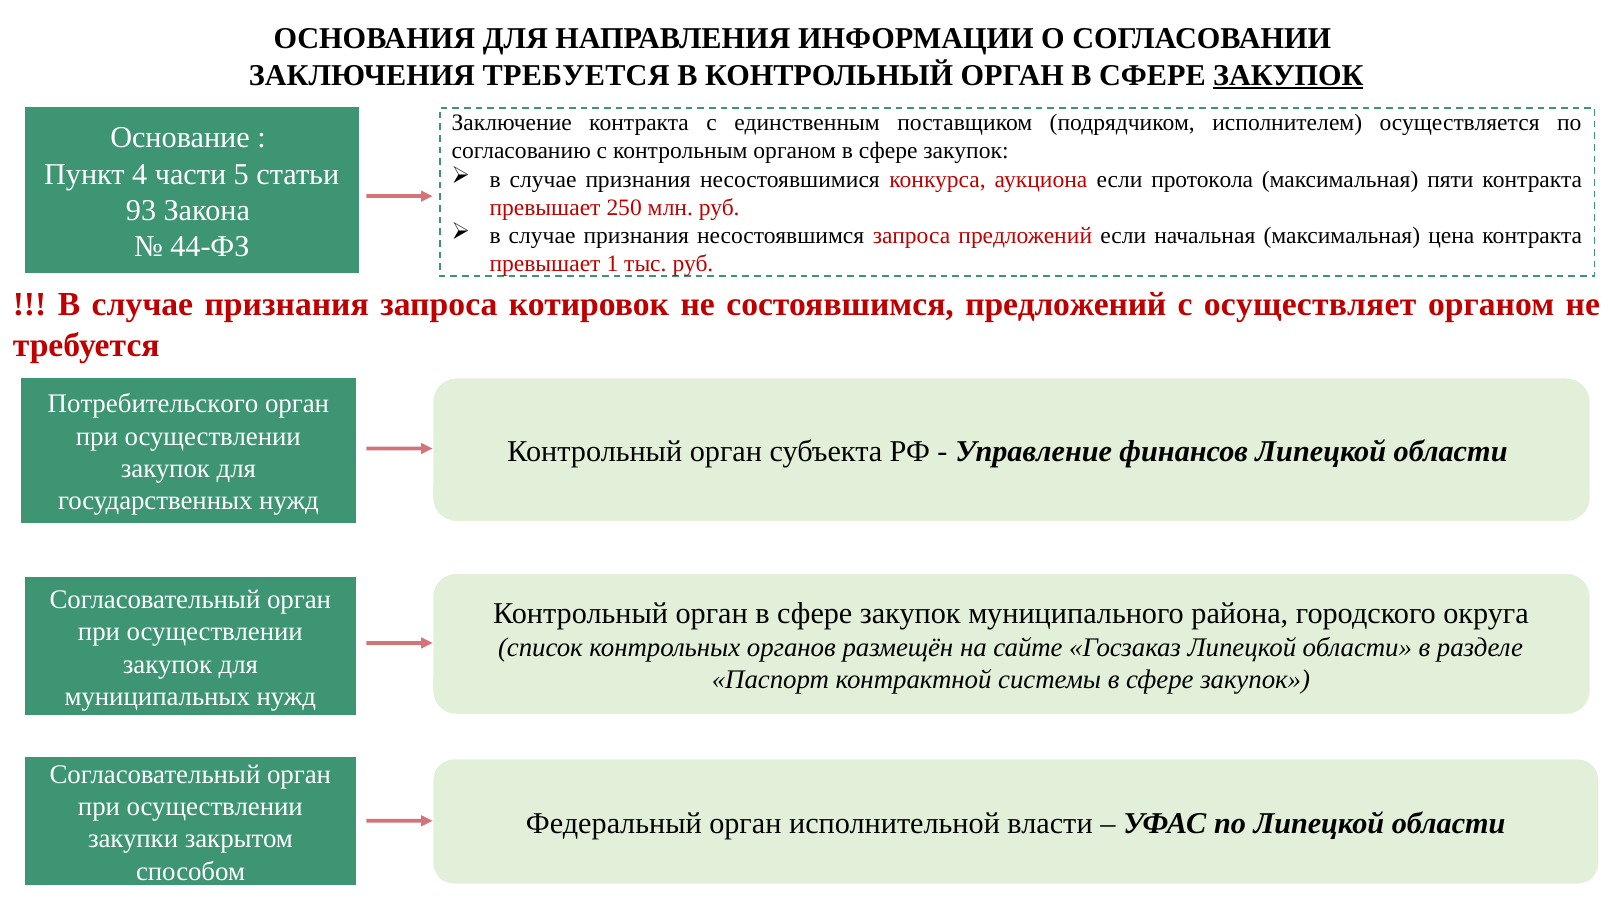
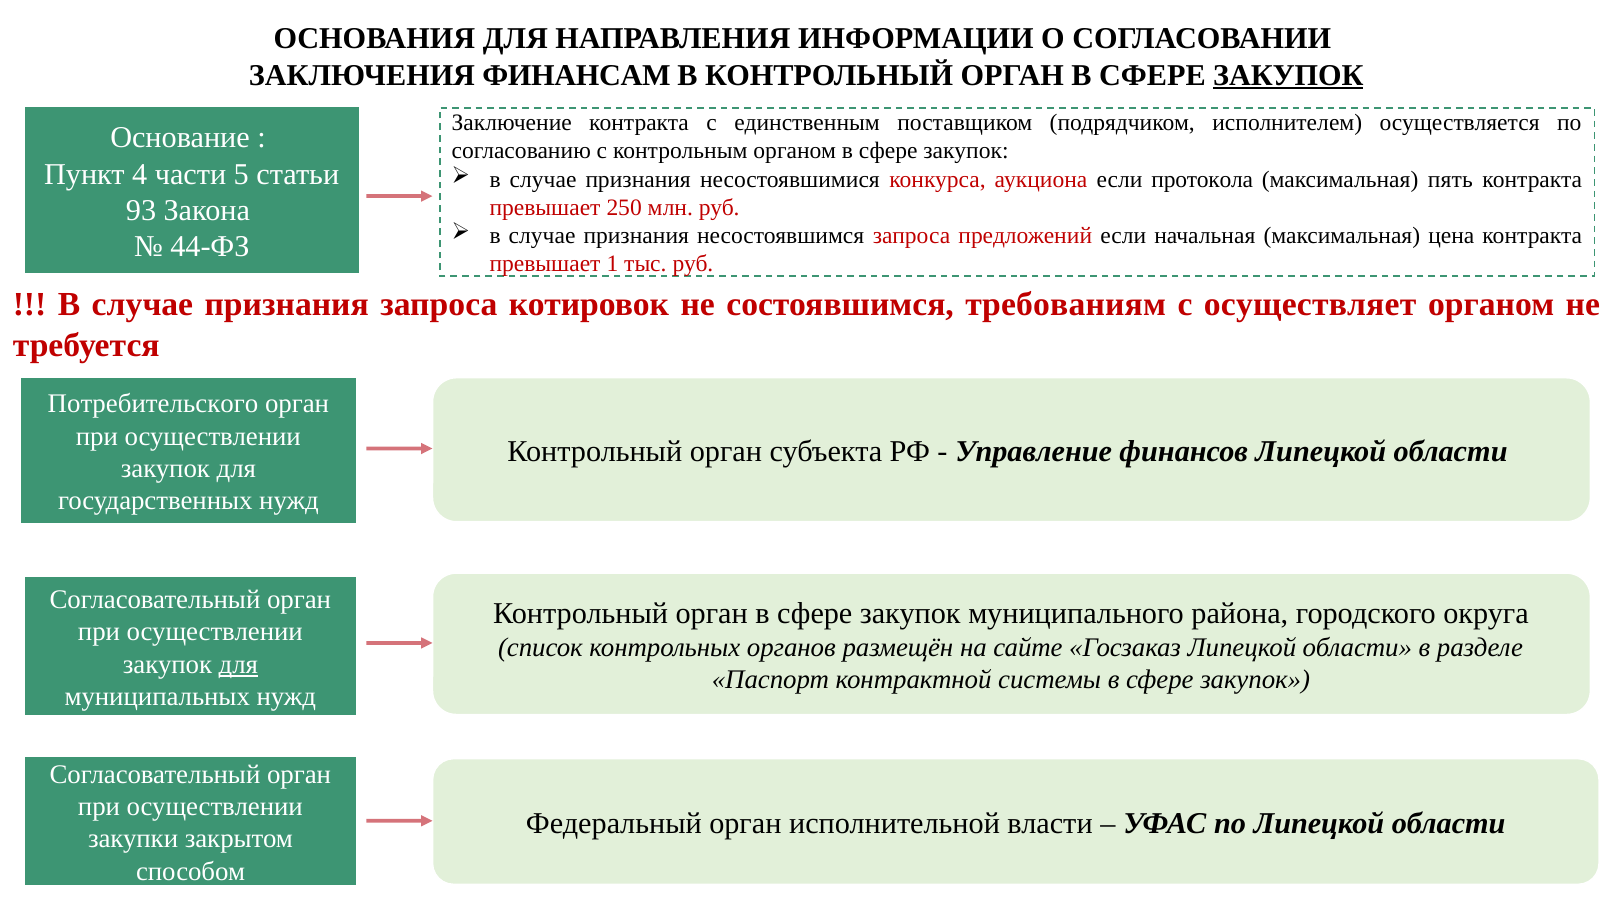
ЗАКЛЮЧЕНИЯ ТРЕБУЕТСЯ: ТРЕБУЕТСЯ -> ФИНАНСАМ
пяти: пяти -> пять
состоявшимся предложений: предложений -> требованиям
для at (238, 664) underline: none -> present
